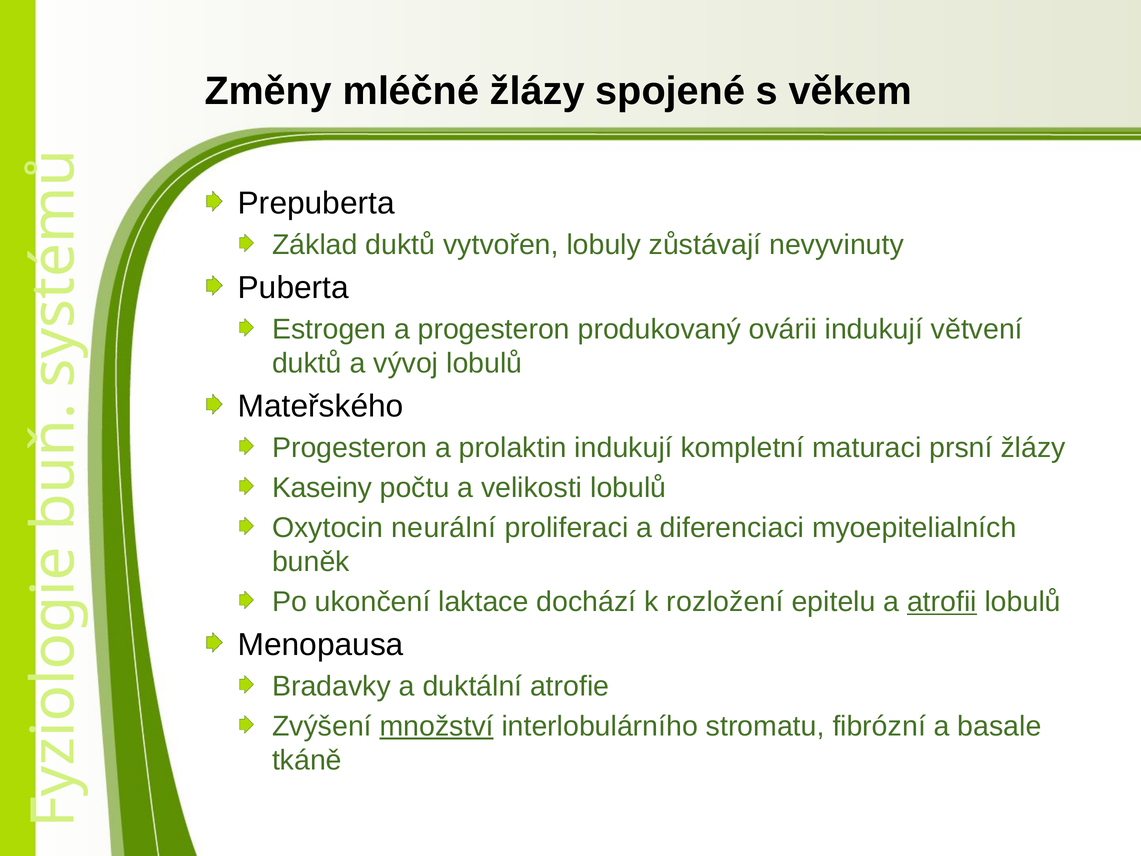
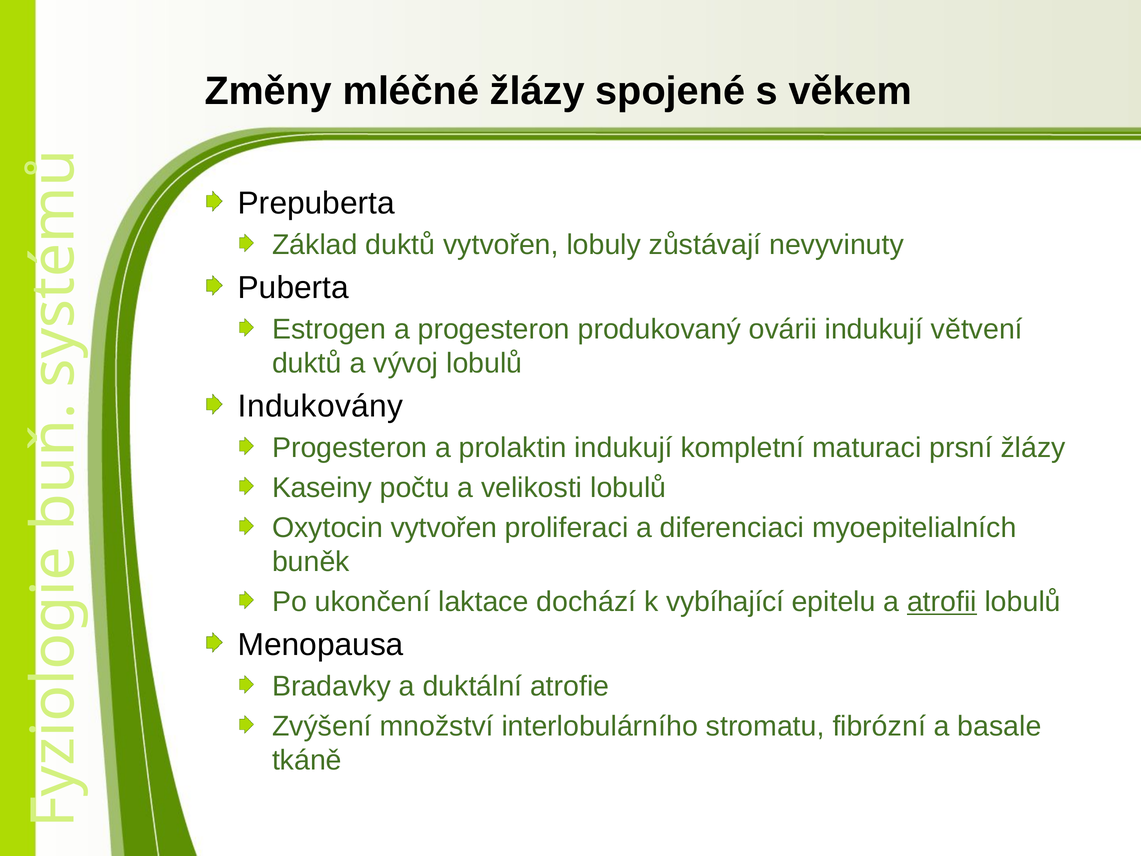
Mateřského: Mateřského -> Indukovány
Oxytocin neurální: neurální -> vytvořen
rozložení: rozložení -> vybíhající
množství underline: present -> none
